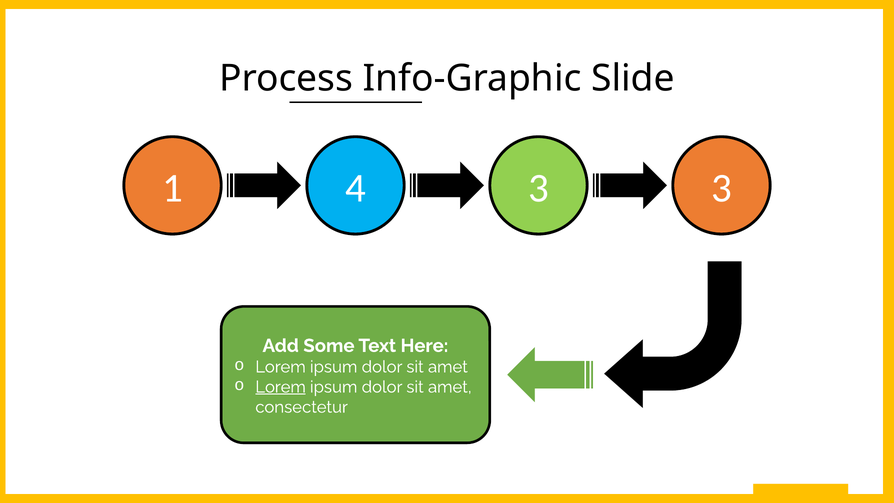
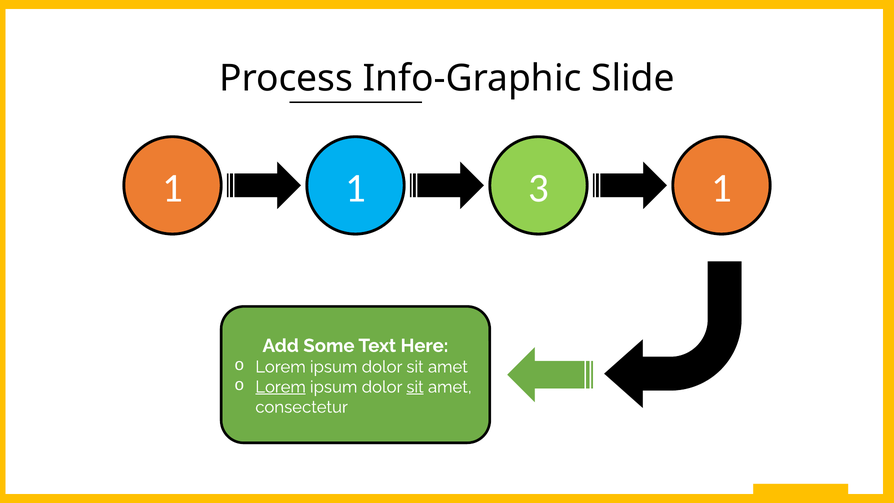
1 4: 4 -> 1
3 3: 3 -> 1
sit at (415, 387) underline: none -> present
